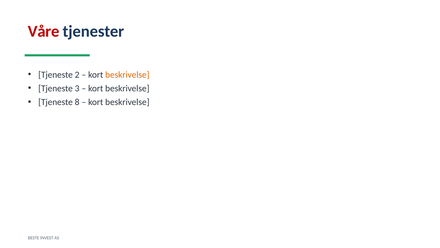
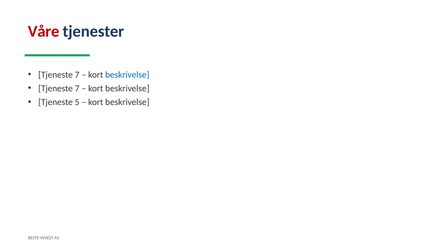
2 at (77, 75): 2 -> 7
beskrivelse at (127, 75) colour: orange -> blue
3 at (77, 88): 3 -> 7
8: 8 -> 5
